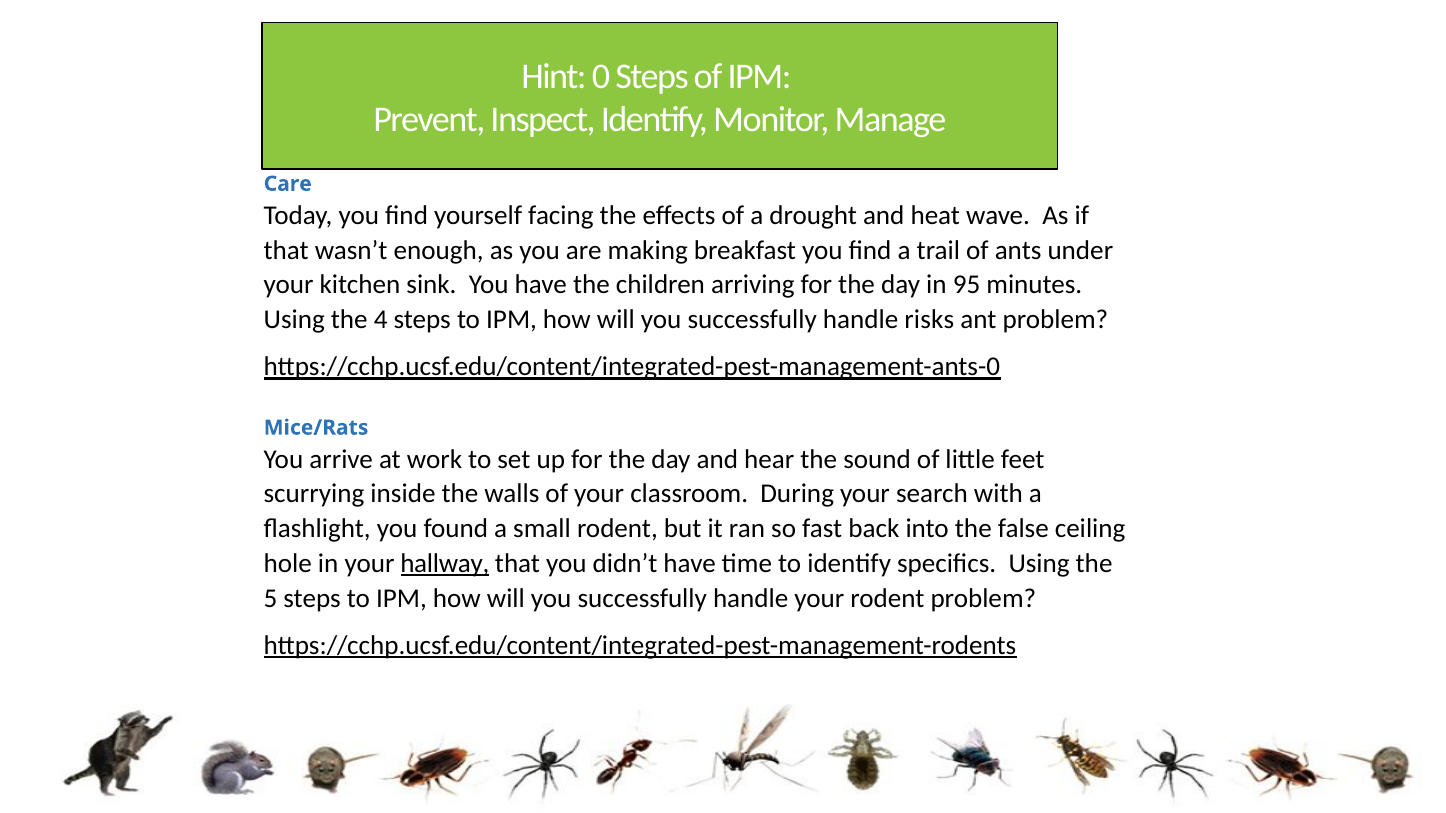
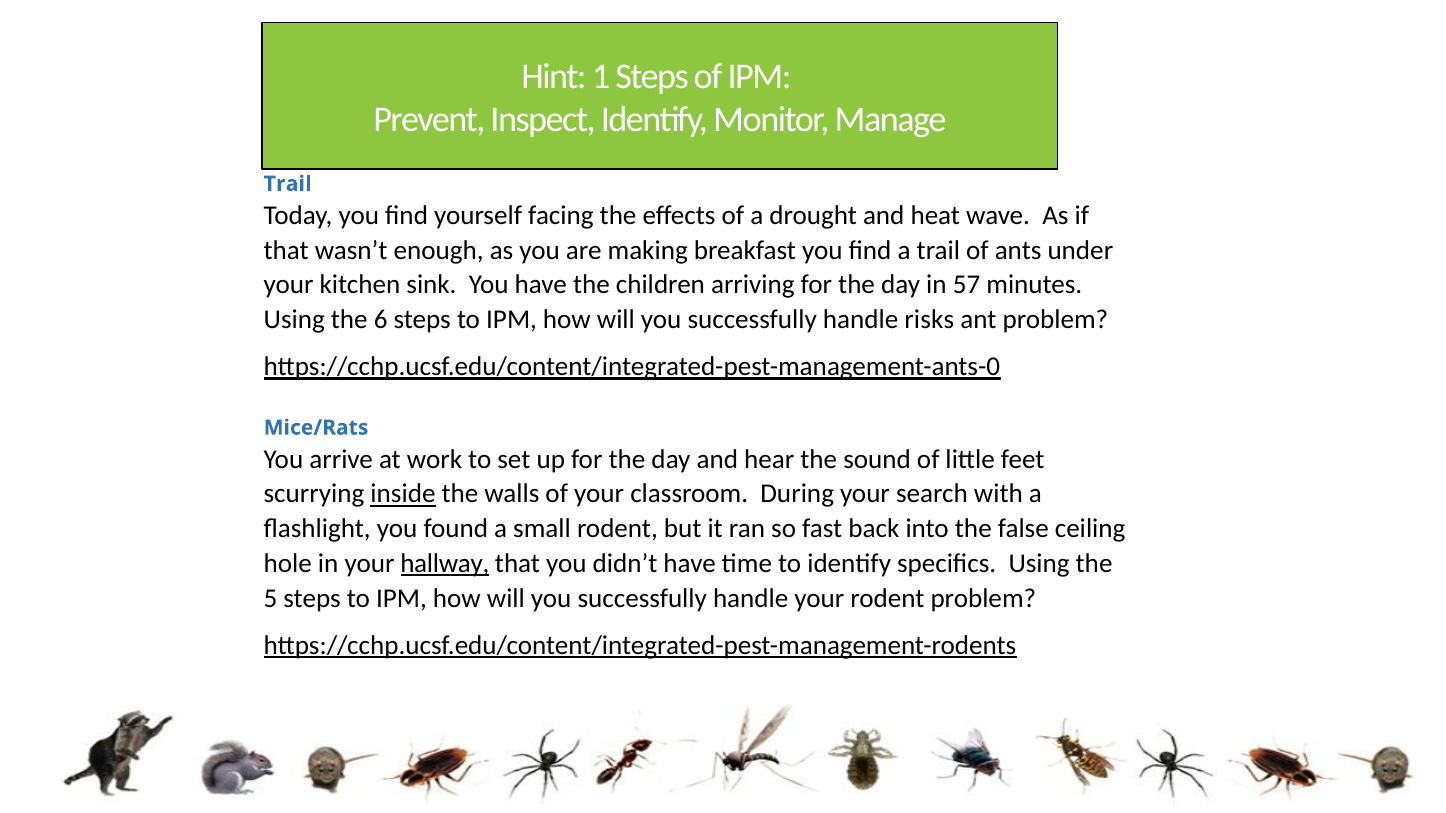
0: 0 -> 1
Care at (288, 184): Care -> Trail
95: 95 -> 57
4: 4 -> 6
inside underline: none -> present
